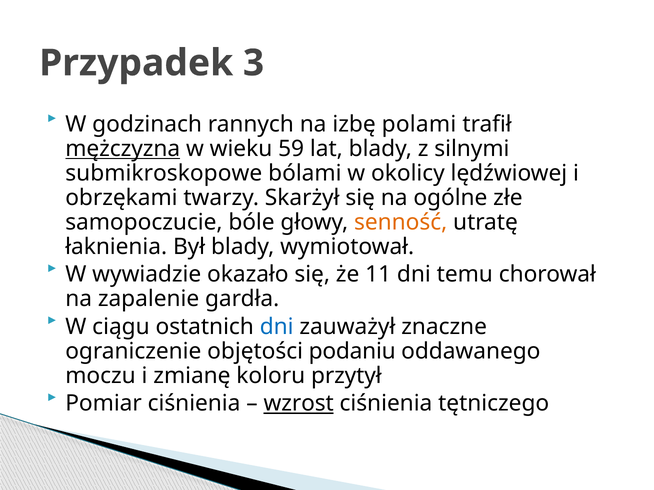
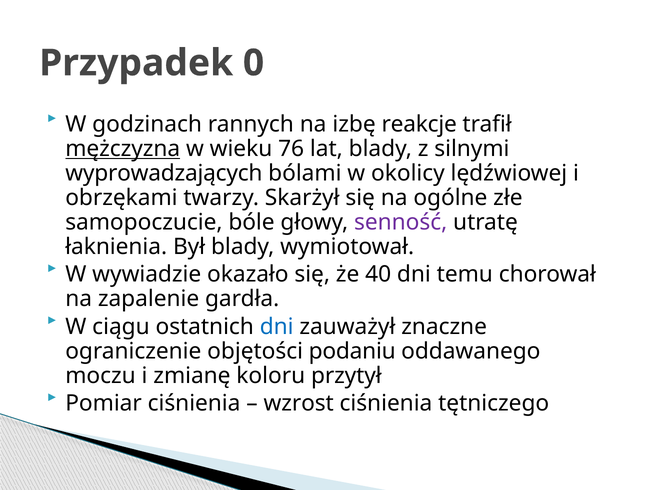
3: 3 -> 0
polami: polami -> reakcje
59: 59 -> 76
submikroskopowe: submikroskopowe -> wyprowadzających
senność colour: orange -> purple
11: 11 -> 40
wzrost underline: present -> none
